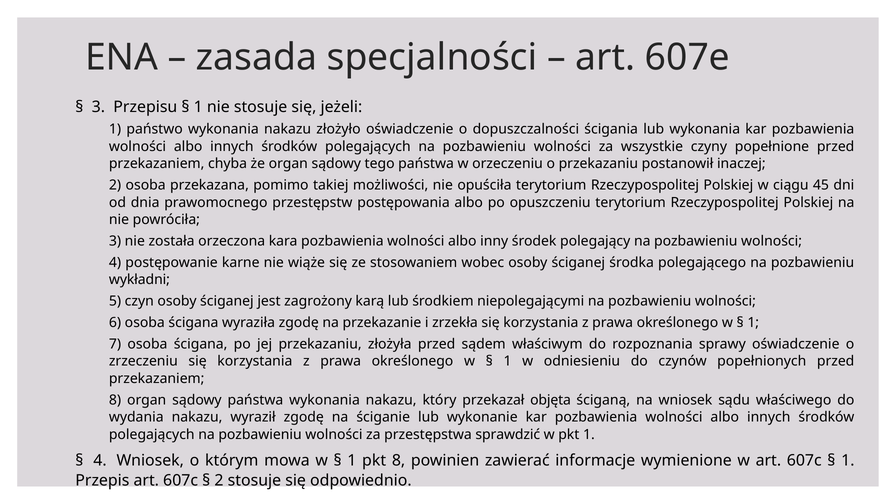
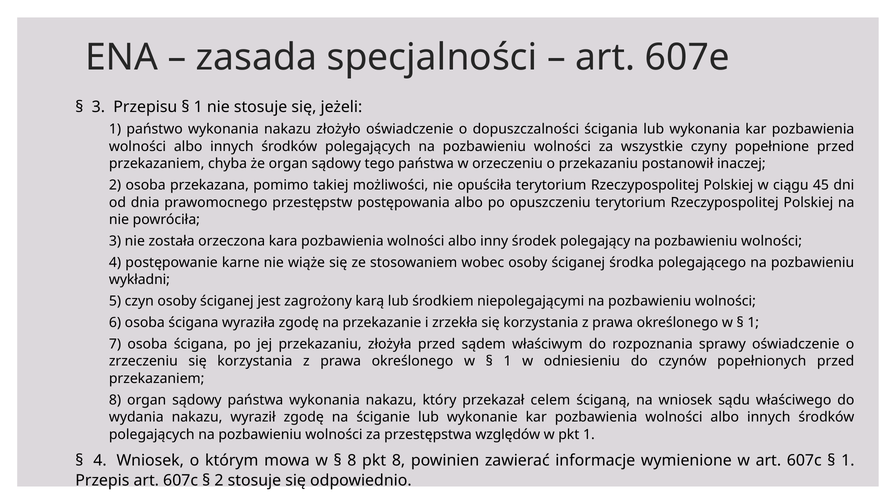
objęta: objęta -> celem
sprawdzić: sprawdzić -> względów
1 at (352, 461): 1 -> 8
